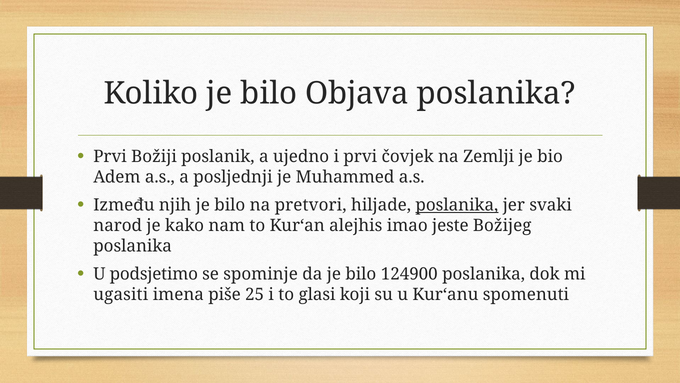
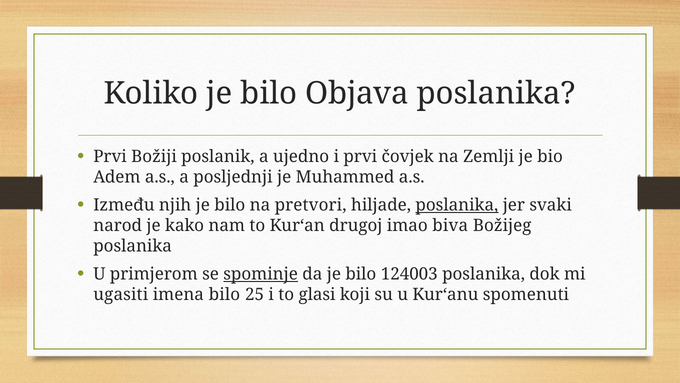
alejhis: alejhis -> drugoj
jeste: jeste -> biva
podsjetimo: podsjetimo -> primjerom
spominje underline: none -> present
124900: 124900 -> 124003
imena piše: piše -> bilo
